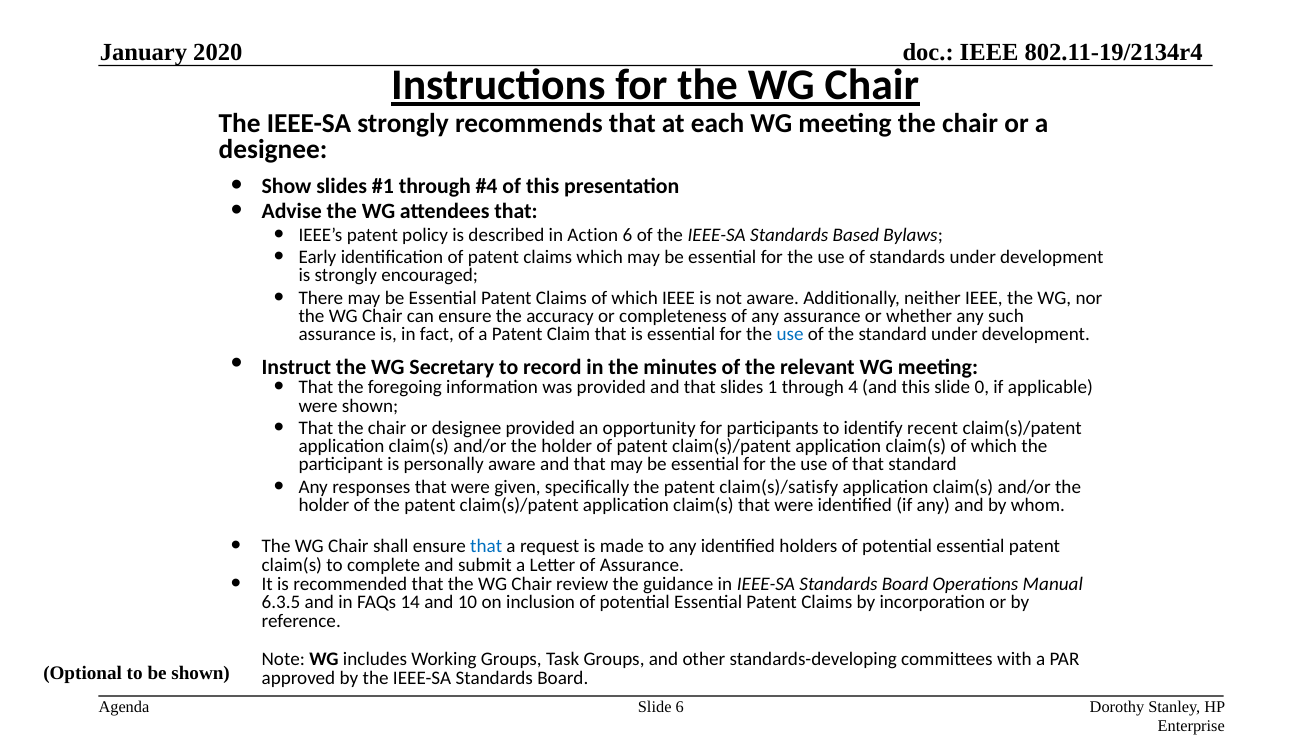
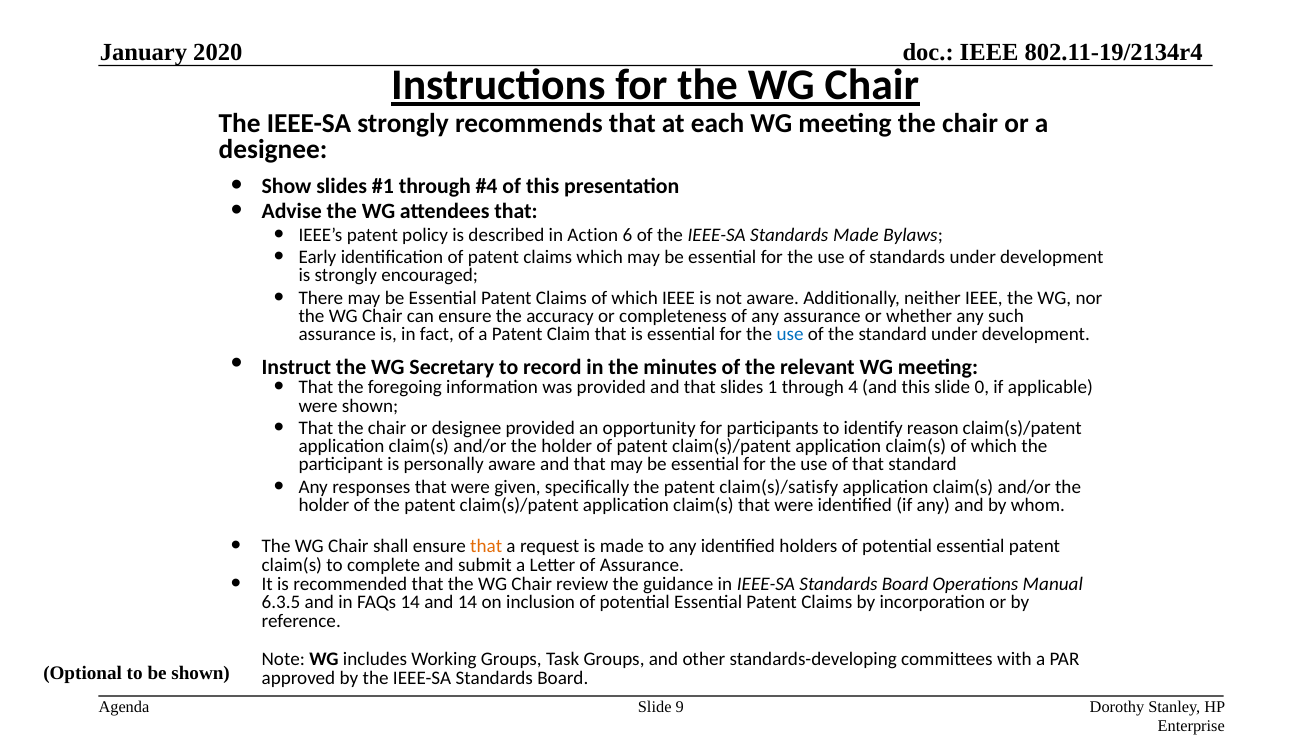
Standards Based: Based -> Made
recent: recent -> reason
that at (486, 547) colour: blue -> orange
and 10: 10 -> 14
Slide 6: 6 -> 9
